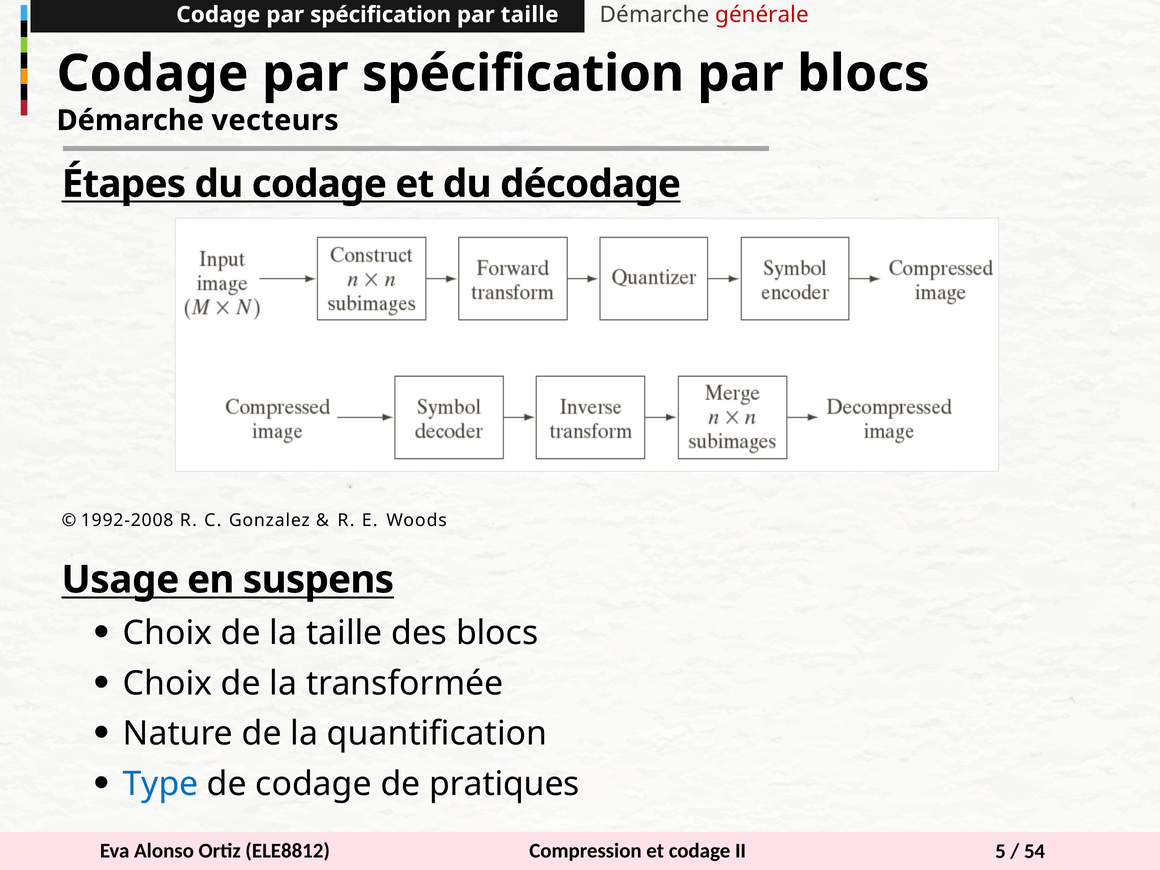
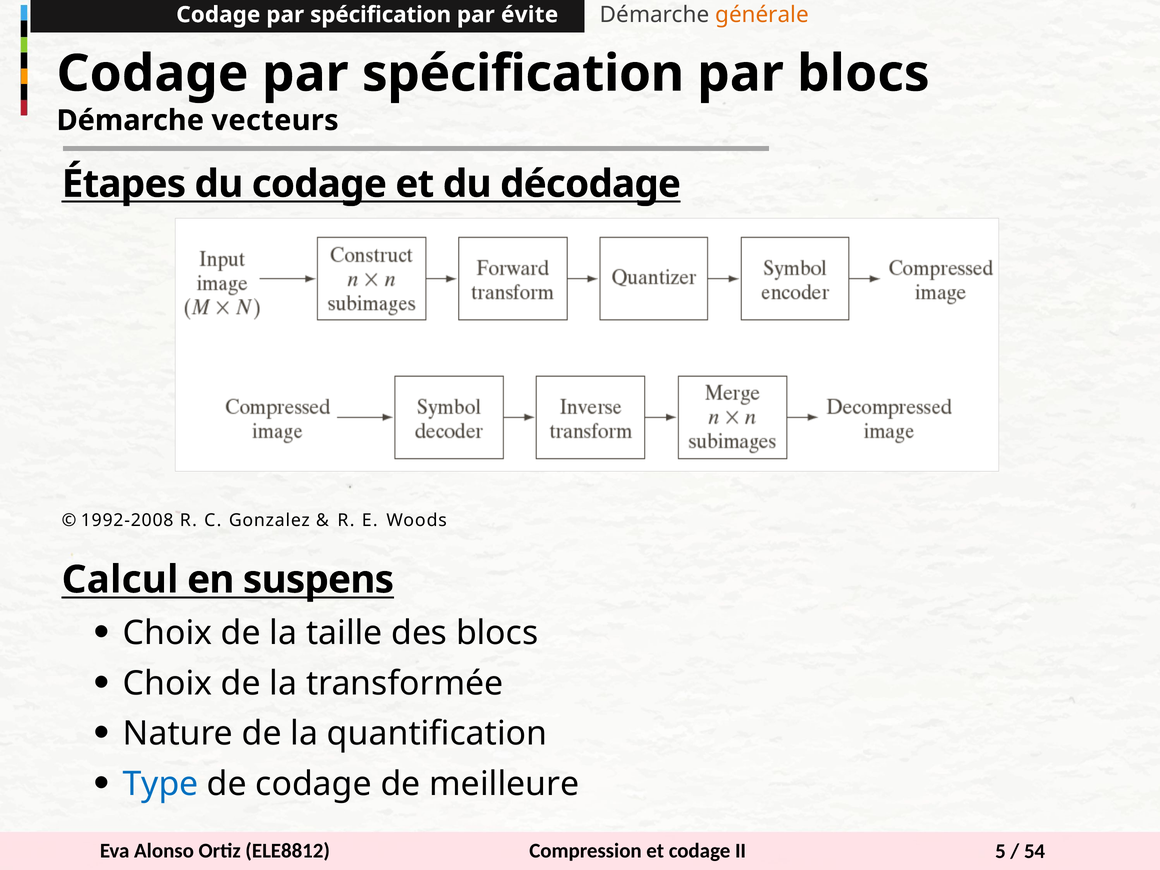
par taille: taille -> évite
générale colour: red -> orange
Usage: Usage -> Calcul
pratiques: pratiques -> meilleure
